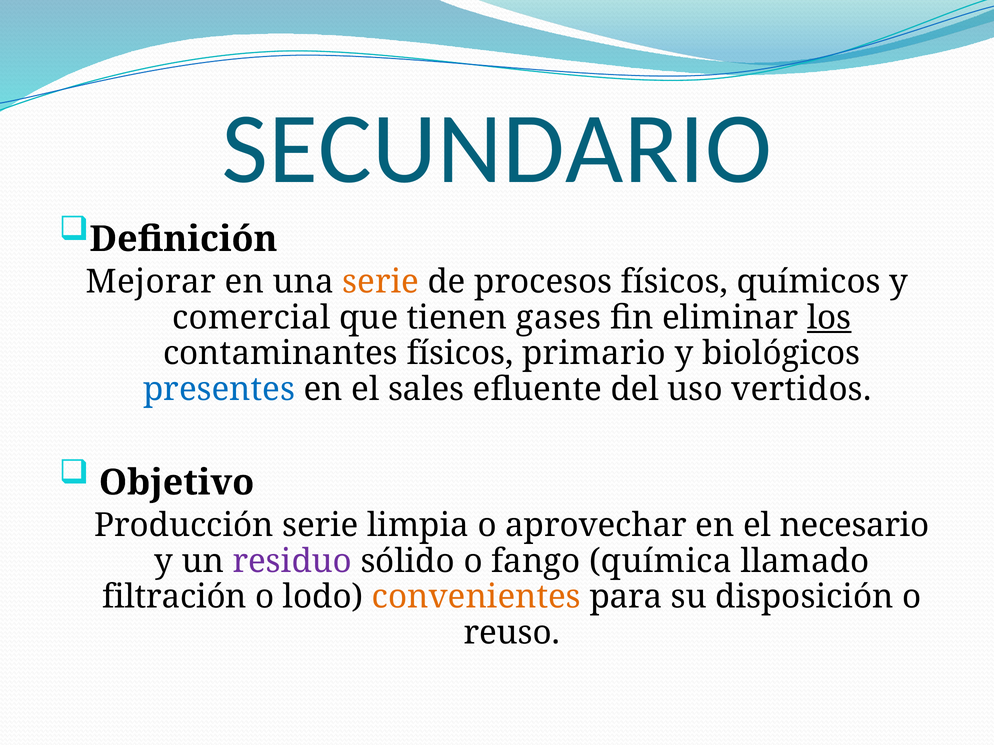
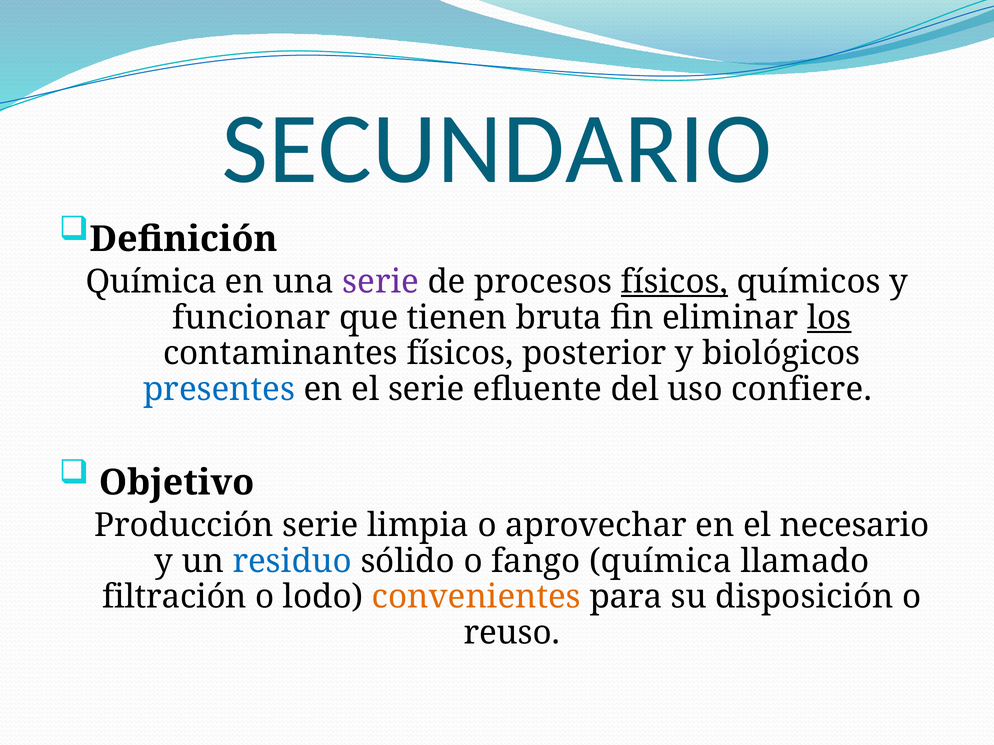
Mejorar at (151, 282): Mejorar -> Química
serie at (381, 282) colour: orange -> purple
físicos at (674, 282) underline: none -> present
comercial: comercial -> funcionar
gases: gases -> bruta
primario: primario -> posterior
el sales: sales -> serie
vertidos: vertidos -> confiere
residuo colour: purple -> blue
